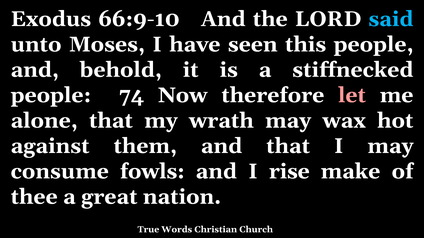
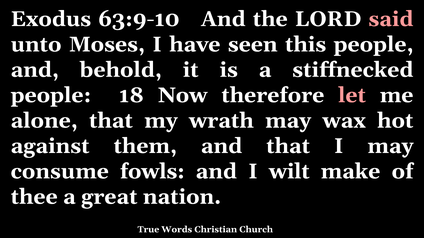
66:9-10: 66:9-10 -> 63:9-10
said colour: light blue -> pink
74: 74 -> 18
rise: rise -> wilt
